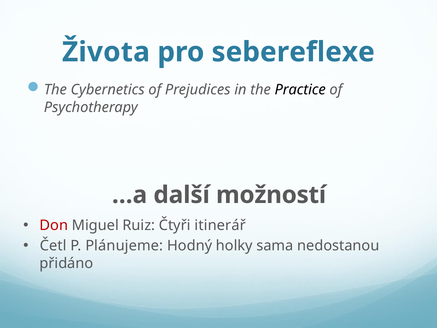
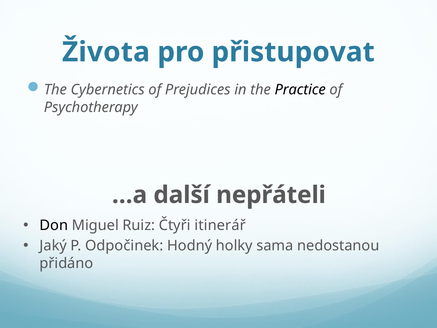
sebereflexe: sebereflexe -> přistupovat
možností: možností -> nepřáteli
Don colour: red -> black
Četl: Četl -> Jaký
Plánujeme: Plánujeme -> Odpočinek
